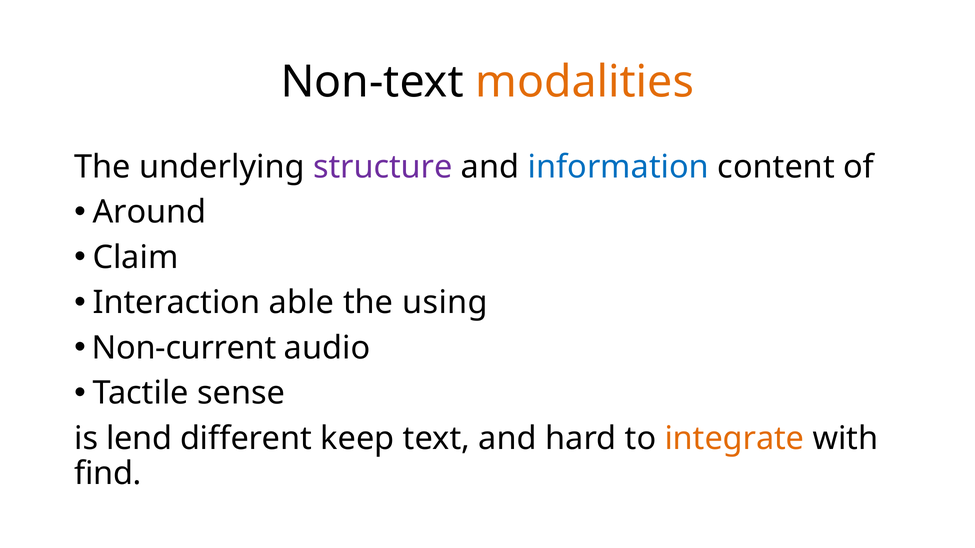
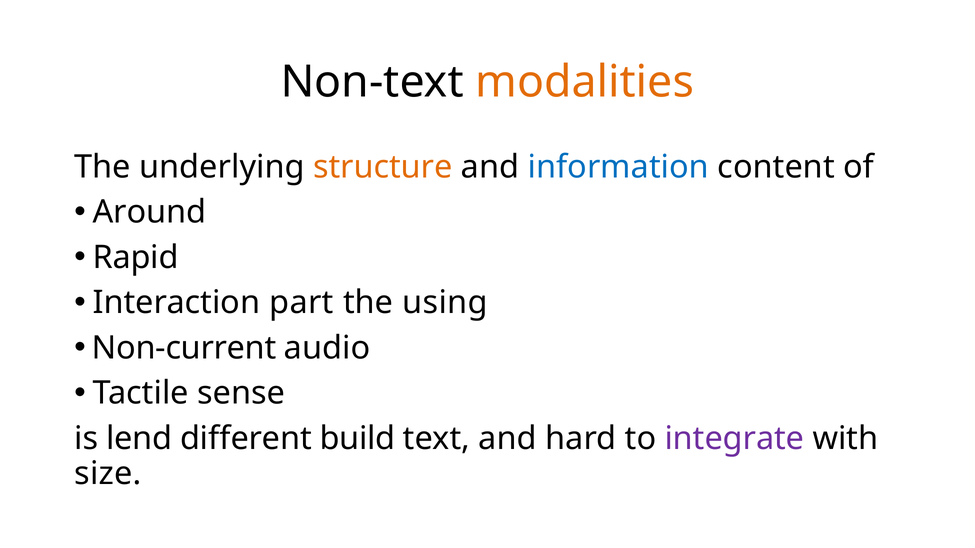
structure colour: purple -> orange
Claim: Claim -> Rapid
able: able -> part
keep: keep -> build
integrate colour: orange -> purple
find: find -> size
